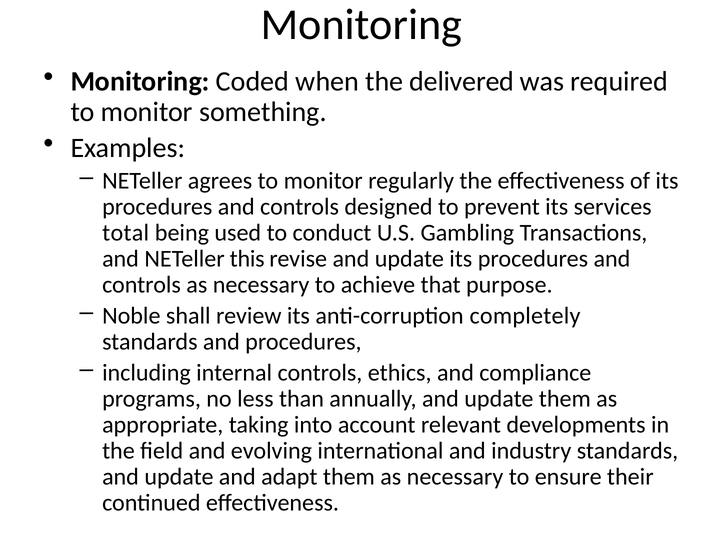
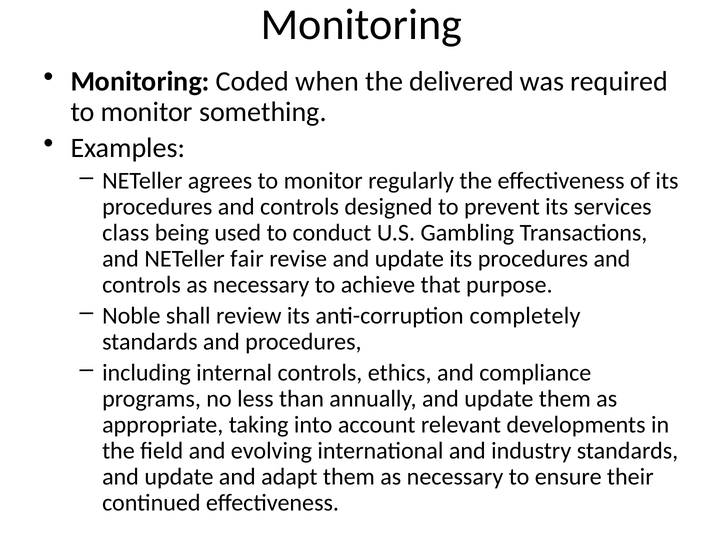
total: total -> class
this: this -> fair
